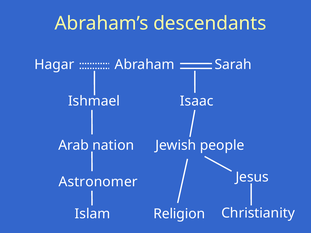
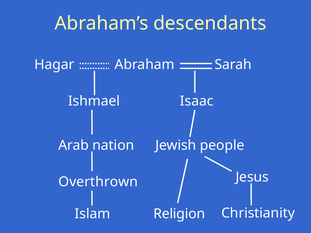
Astronomer: Astronomer -> Overthrown
